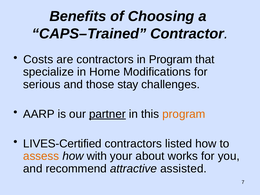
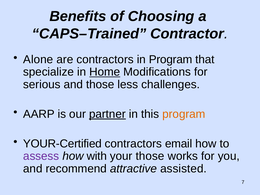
Costs: Costs -> Alone
Home underline: none -> present
stay: stay -> less
LIVES-Certified: LIVES-Certified -> YOUR-Certified
listed: listed -> email
assess colour: orange -> purple
your about: about -> those
